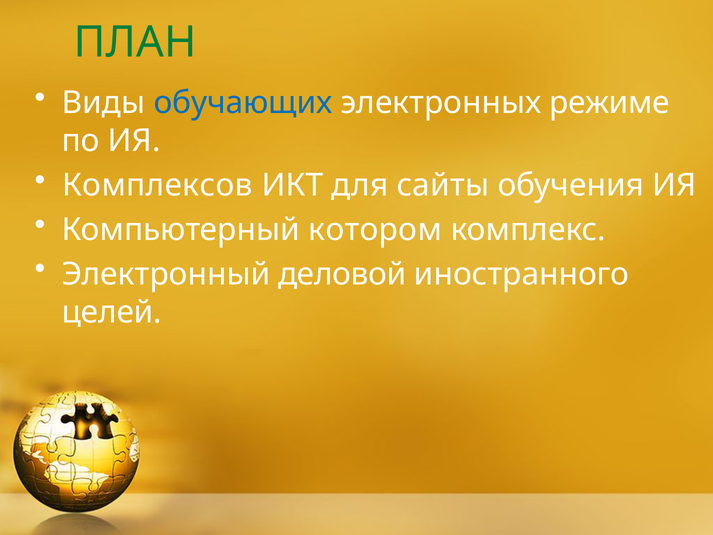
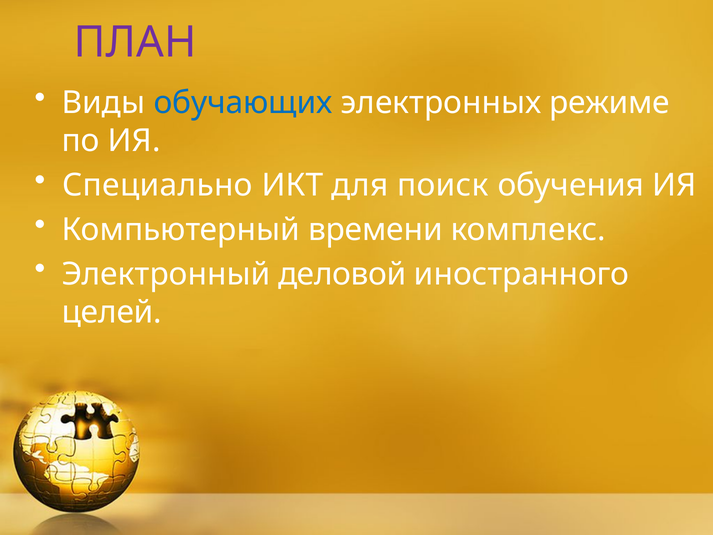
ПЛАН colour: green -> purple
Комплексов: Комплексов -> Специально
сайты: сайты -> поиск
котором: котором -> времени
